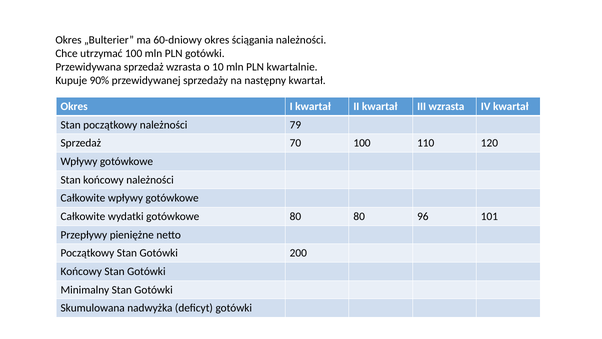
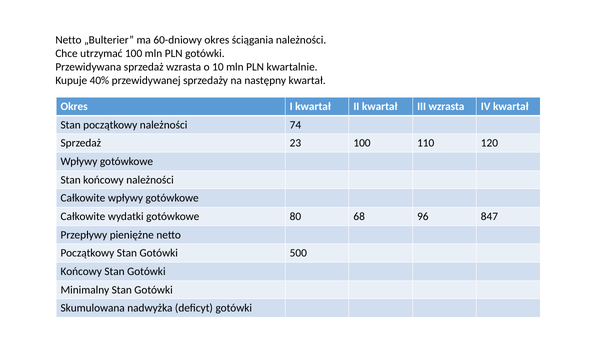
Okres at (69, 40): Okres -> Netto
90%: 90% -> 40%
79: 79 -> 74
70: 70 -> 23
80 80: 80 -> 68
101: 101 -> 847
200: 200 -> 500
